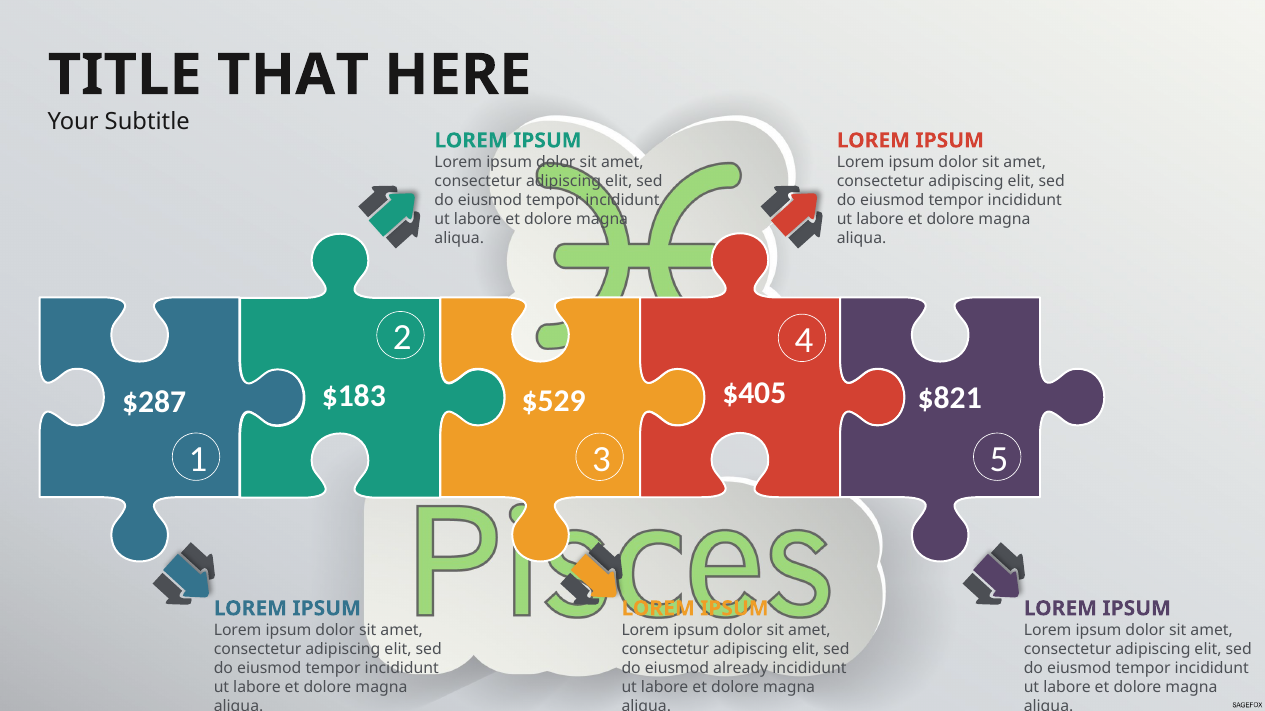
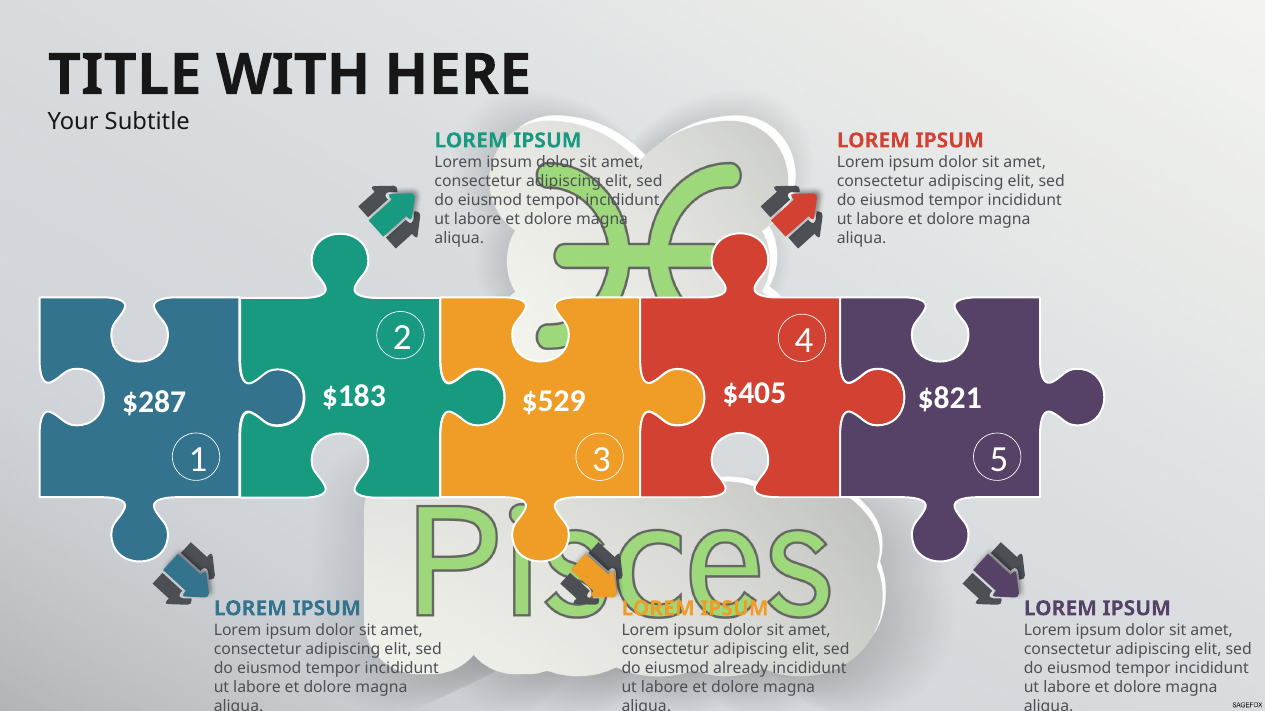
THAT: THAT -> WITH
